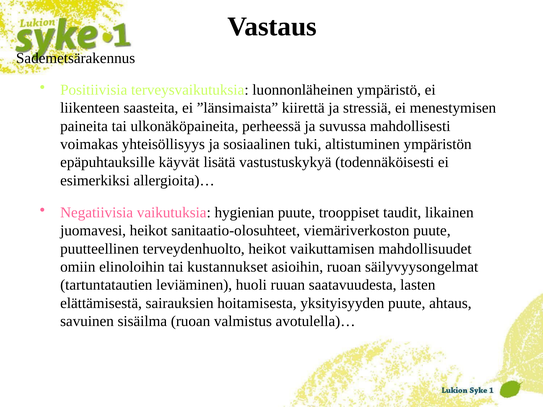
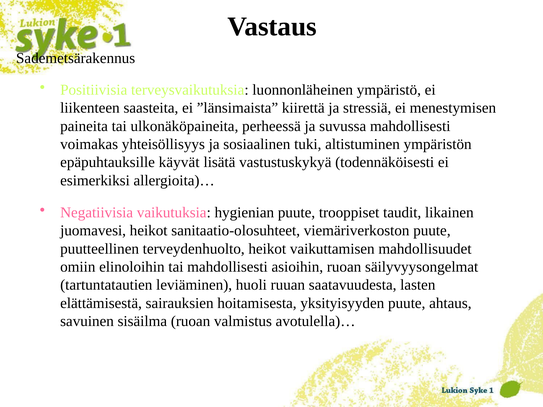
tai kustannukset: kustannukset -> mahdollisesti
